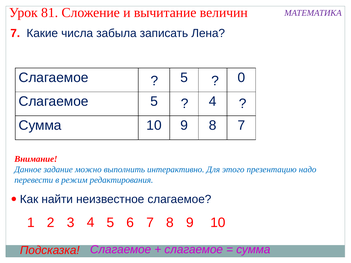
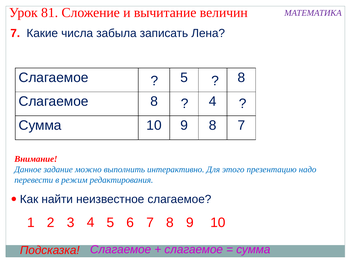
0 at (241, 78): 0 -> 8
Слагаемое 5: 5 -> 8
